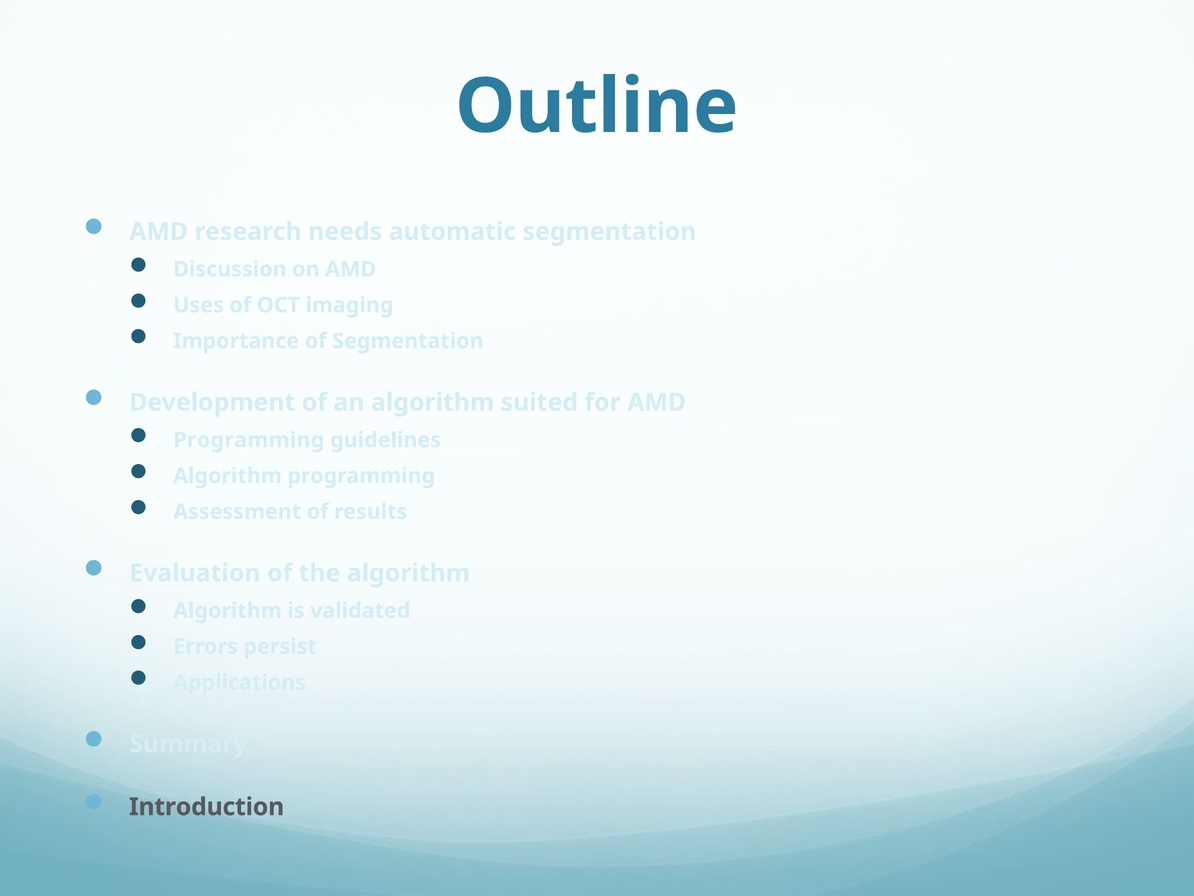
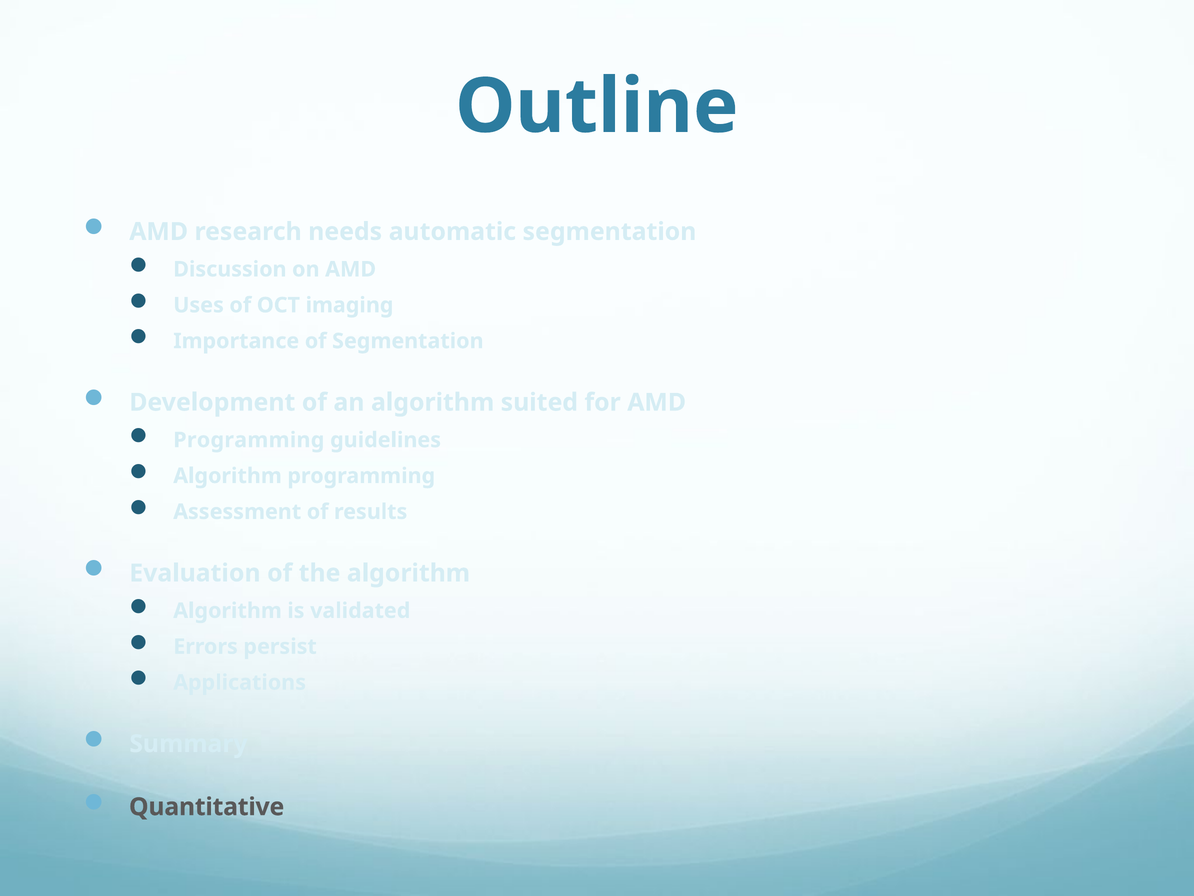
Introduction: Introduction -> Quantitative
